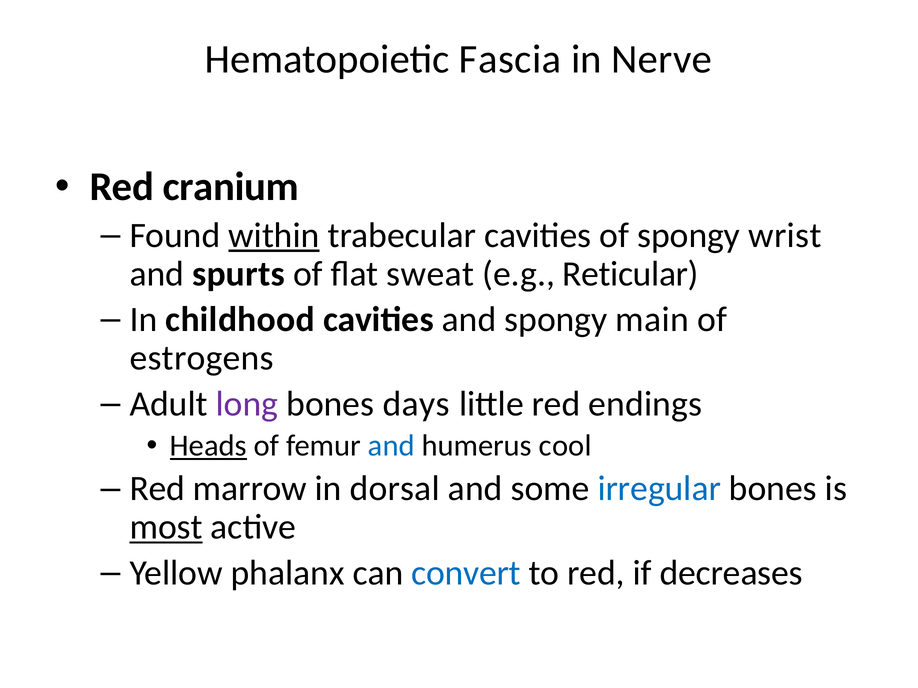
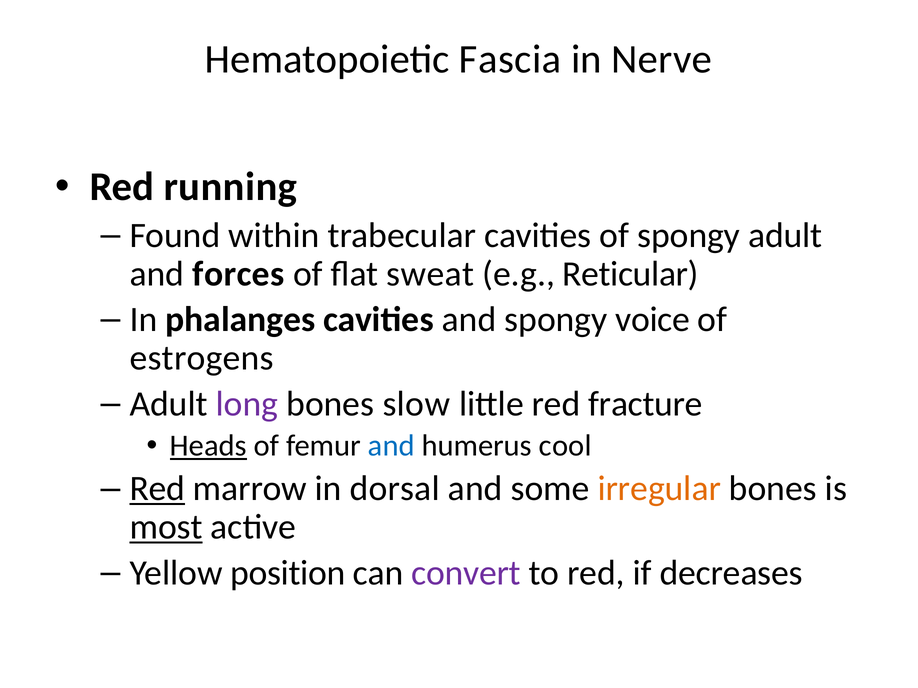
cranium: cranium -> running
within underline: present -> none
spongy wrist: wrist -> adult
spurts: spurts -> forces
childhood: childhood -> phalanges
main: main -> voice
days: days -> slow
endings: endings -> fracture
Red at (157, 489) underline: none -> present
irregular colour: blue -> orange
phalanx: phalanx -> position
convert colour: blue -> purple
